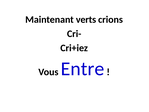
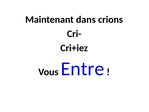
verts: verts -> dans
